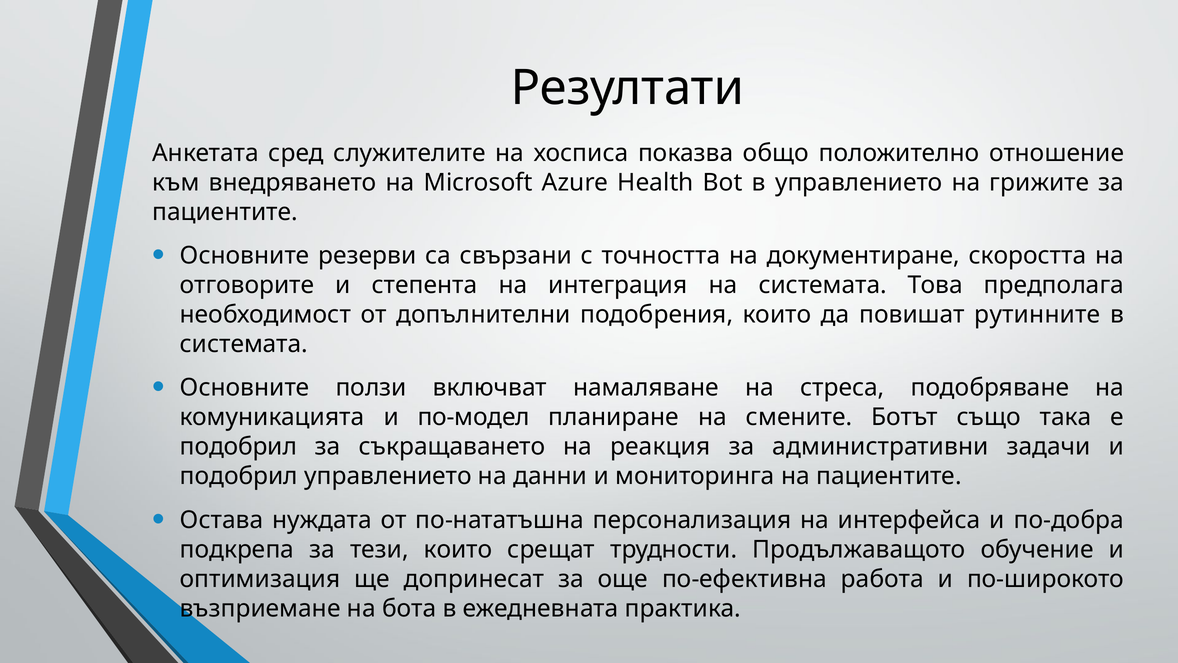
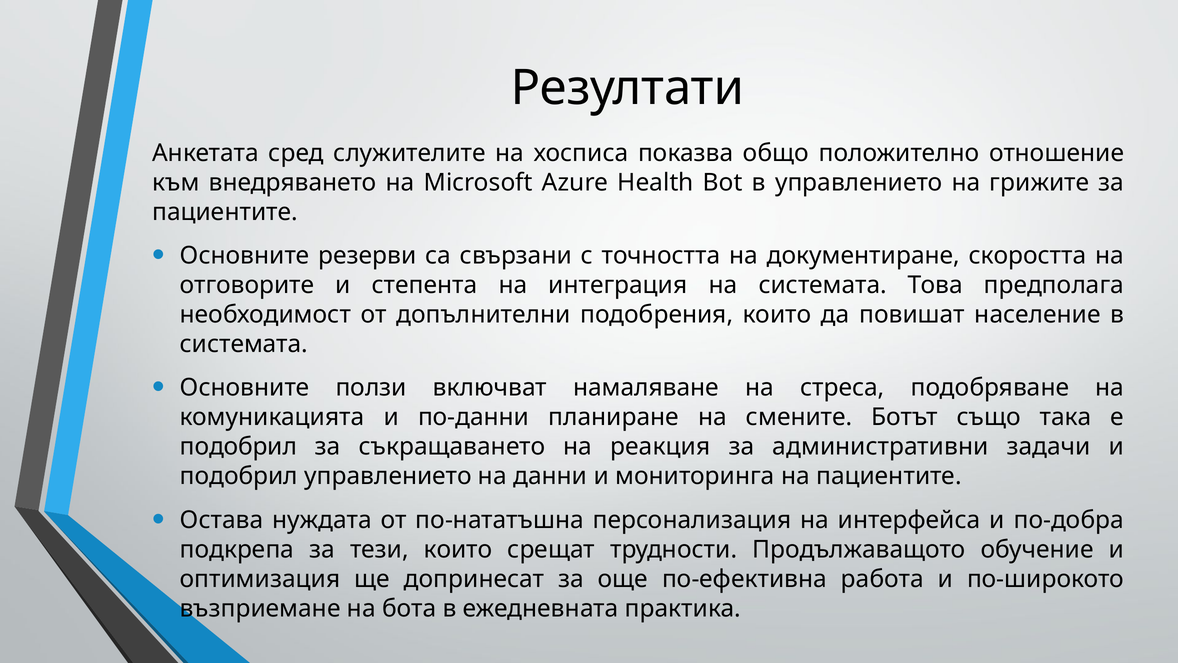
рутинните: рутинните -> население
по-модел: по-модел -> по-данни
